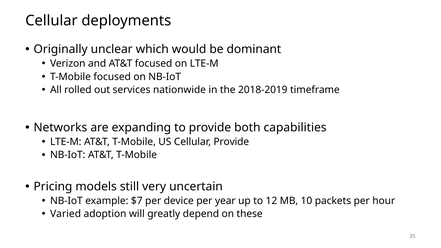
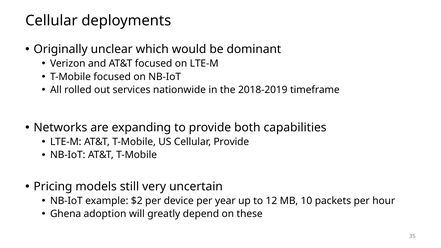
$7: $7 -> $2
Varied: Varied -> Ghena
